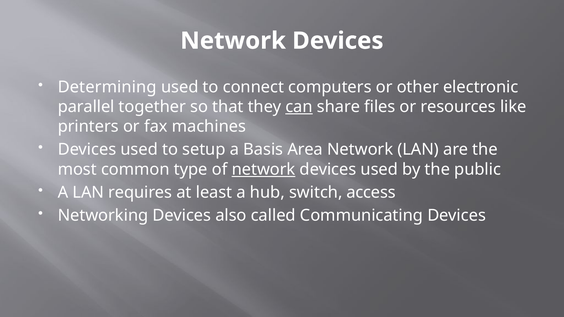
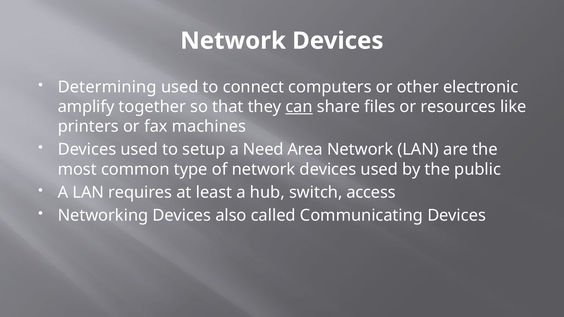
parallel: parallel -> amplify
Basis: Basis -> Need
network at (264, 169) underline: present -> none
